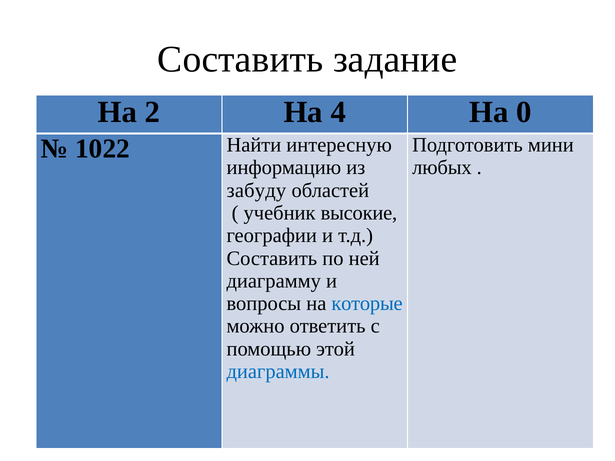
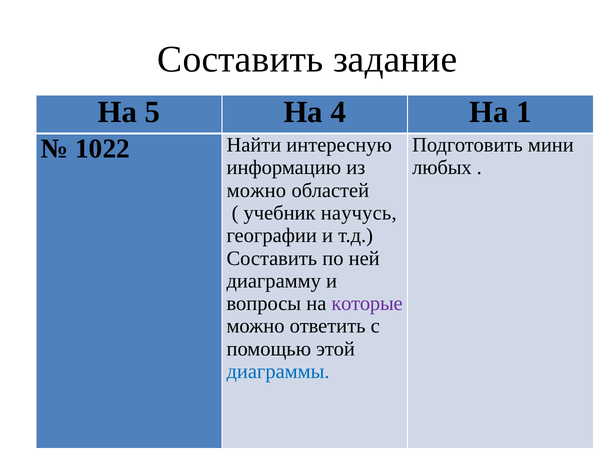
2: 2 -> 5
0: 0 -> 1
забуду at (256, 190): забуду -> можно
высокие: высокие -> научусь
которые colour: blue -> purple
